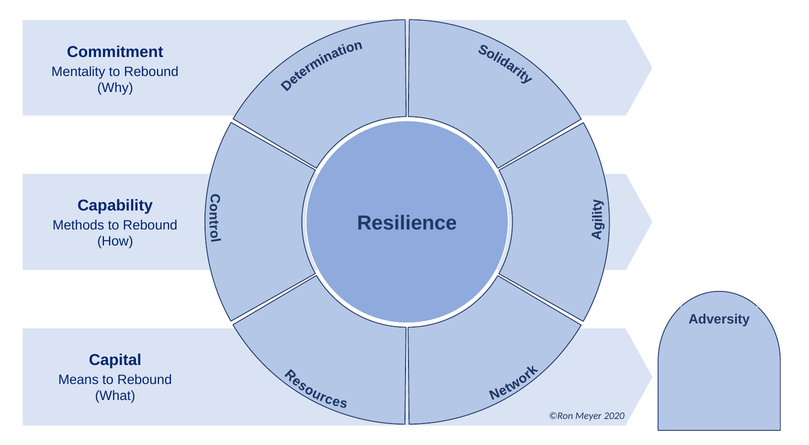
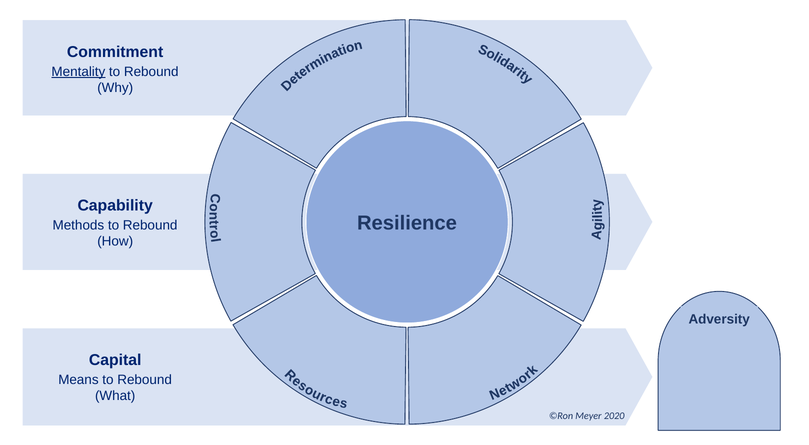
Mentality underline: none -> present
